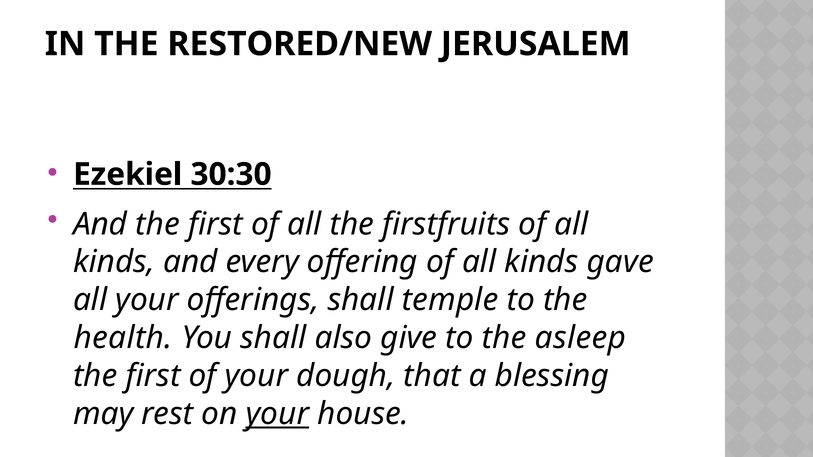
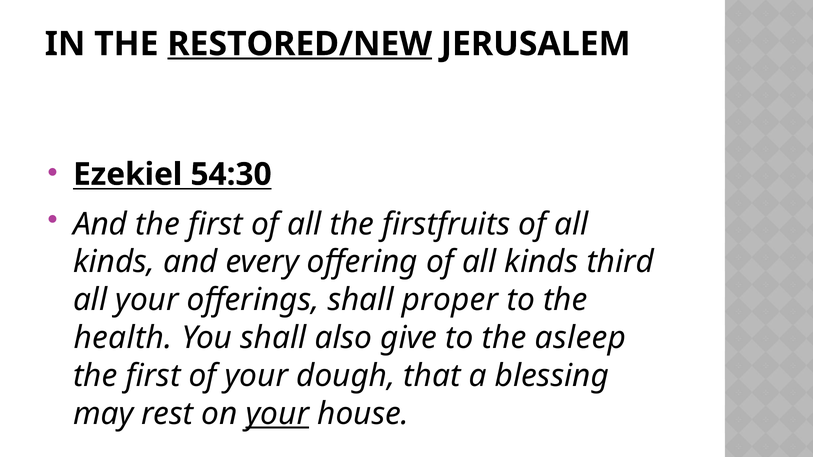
RESTORED/NEW underline: none -> present
30:30: 30:30 -> 54:30
gave: gave -> third
temple: temple -> proper
